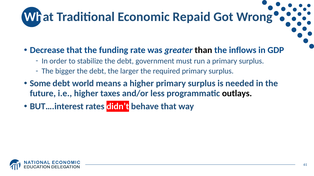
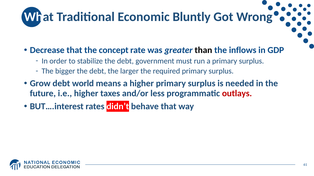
Repaid: Repaid -> Bluntly
funding: funding -> concept
Some: Some -> Grow
outlays colour: black -> red
